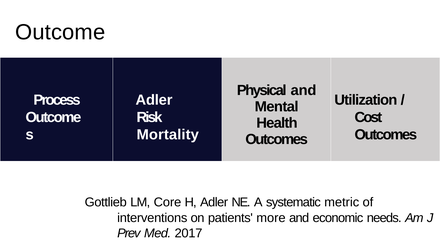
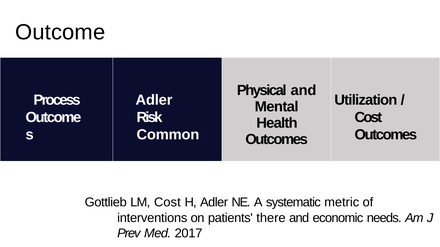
Mortality: Mortality -> Common
LM Core: Core -> Cost
more: more -> there
